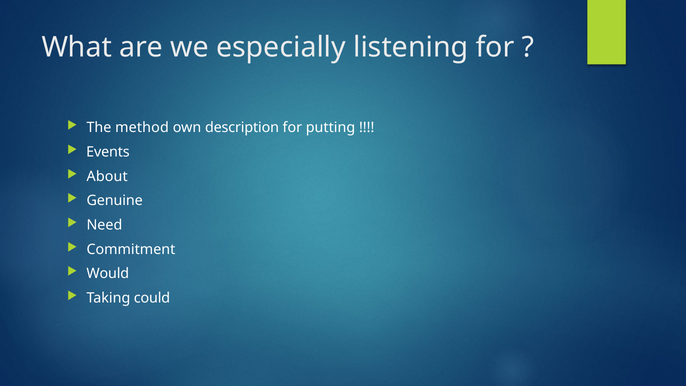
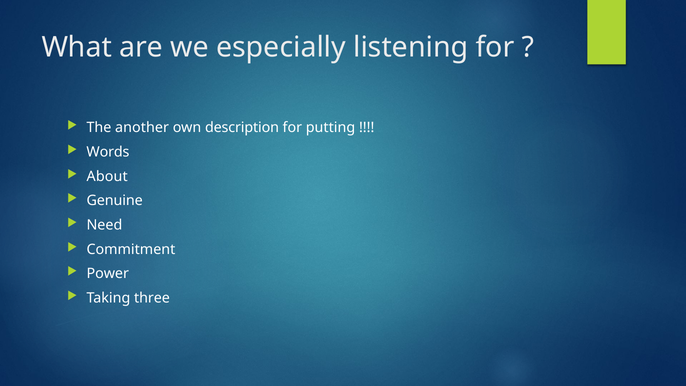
method: method -> another
Events: Events -> Words
Would: Would -> Power
could: could -> three
